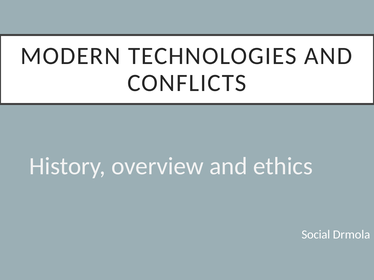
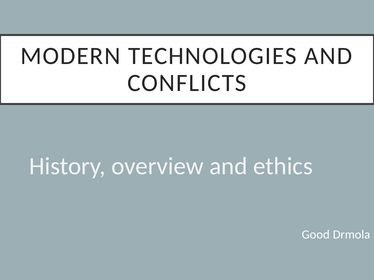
Social: Social -> Good
